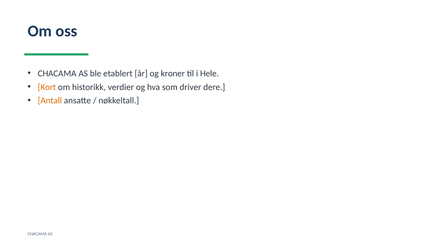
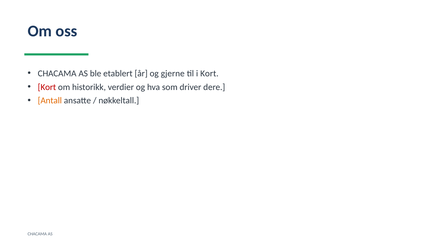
kroner: kroner -> gjerne
i Hele: Hele -> Kort
Kort at (47, 87) colour: orange -> red
